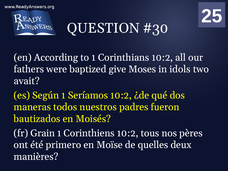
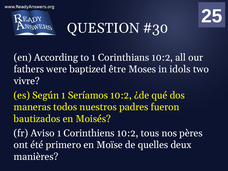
give: give -> être
avait: avait -> vivre
Grain: Grain -> Aviso
